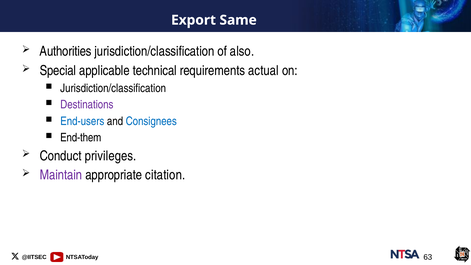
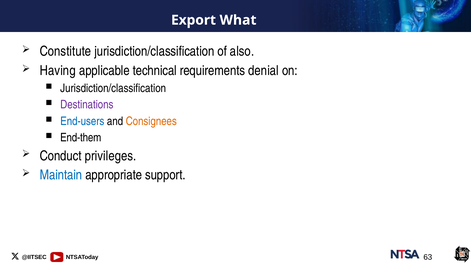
Same: Same -> What
Authorities: Authorities -> Constitute
Special: Special -> Having
actual: actual -> denial
Consignees colour: blue -> orange
Maintain colour: purple -> blue
citation: citation -> support
